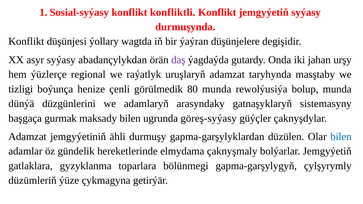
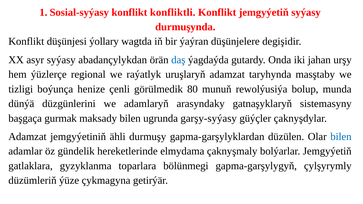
daş colour: purple -> blue
80 munda: munda -> munuň
göreş-syýasy: göreş-syýasy -> garşy-syýasy
